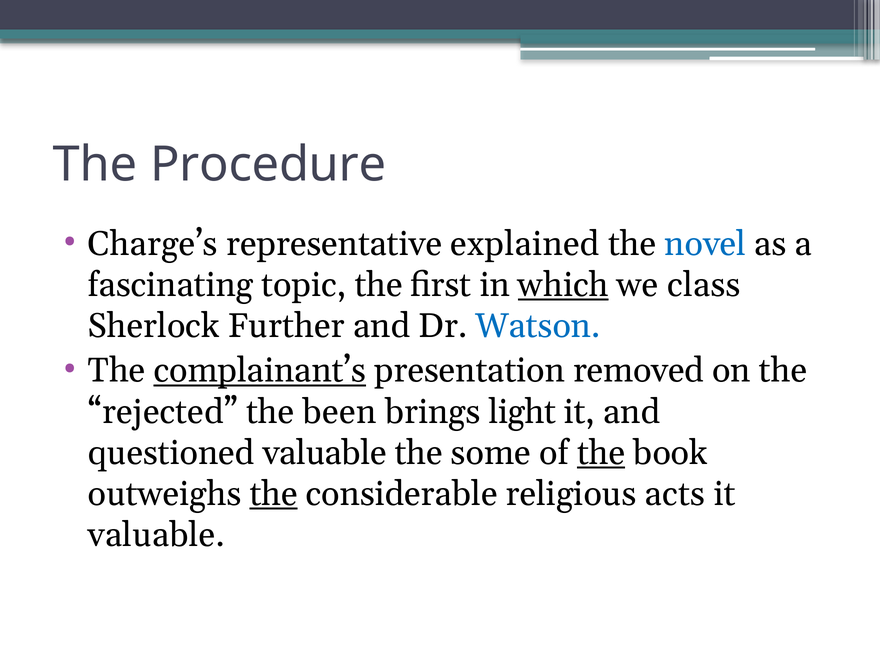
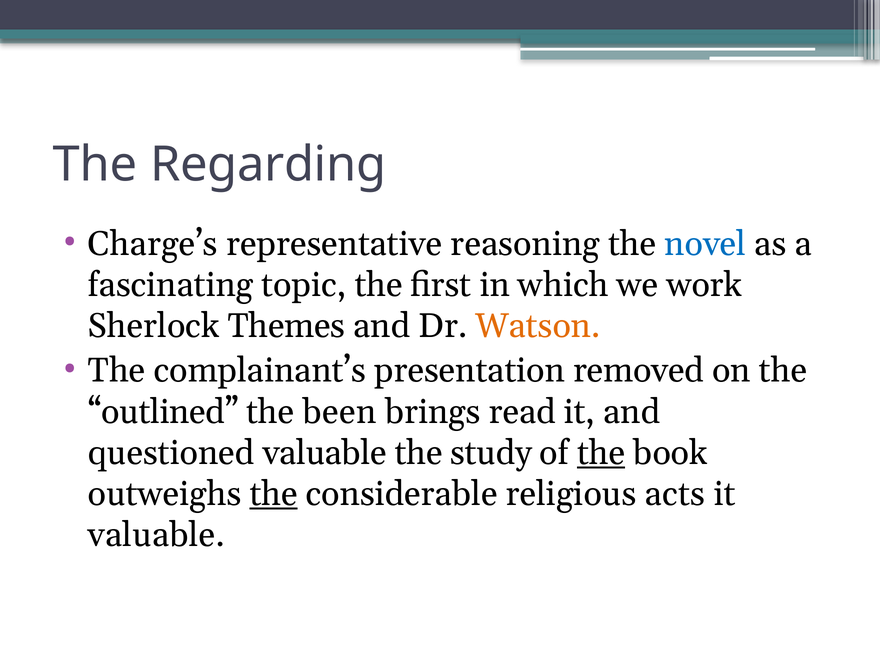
Procedure: Procedure -> Regarding
explained: explained -> reasoning
which underline: present -> none
class: class -> work
Further: Further -> Themes
Watson colour: blue -> orange
complainant’s underline: present -> none
rejected: rejected -> outlined
light: light -> read
some: some -> study
